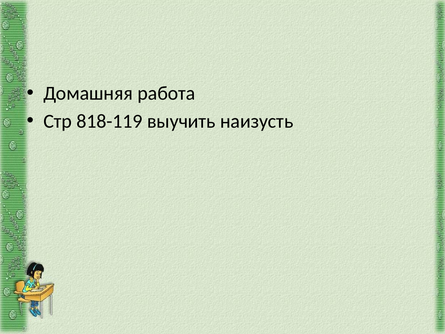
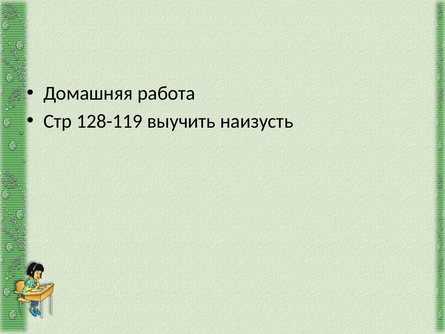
818-119: 818-119 -> 128-119
